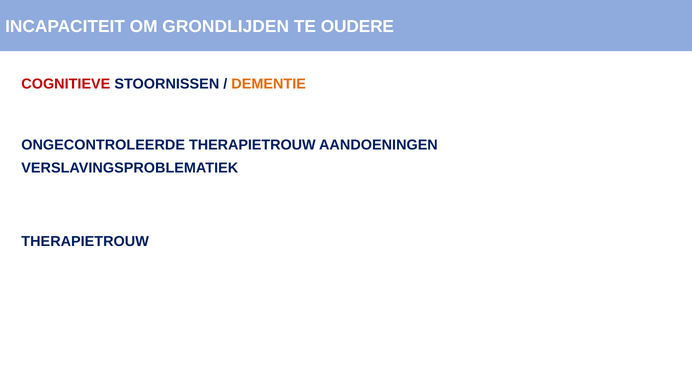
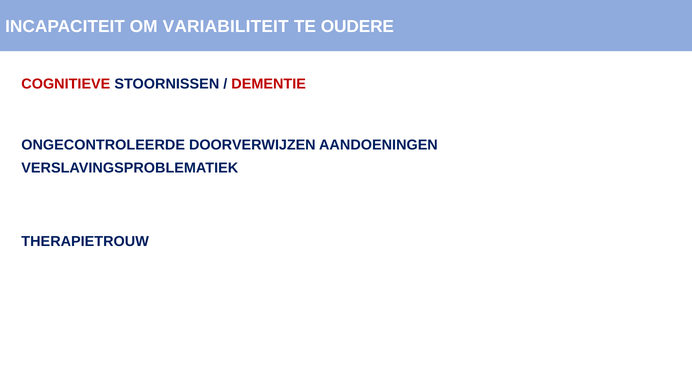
GRONDLIJDEN: GRONDLIJDEN -> VARIABILITEIT
DEMENTIE colour: orange -> red
ONGECONTROLEERDE THERAPIETROUW: THERAPIETROUW -> DOORVERWIJZEN
